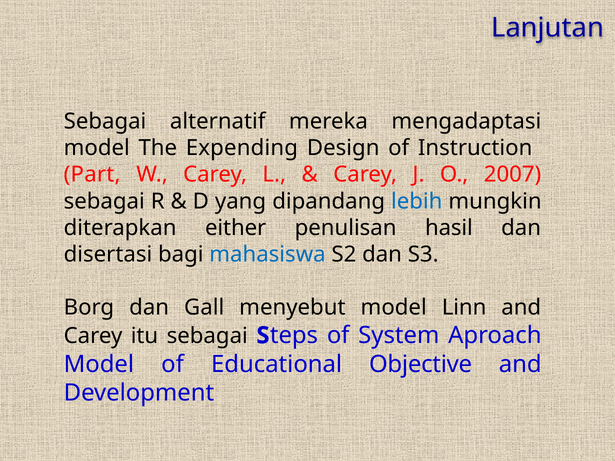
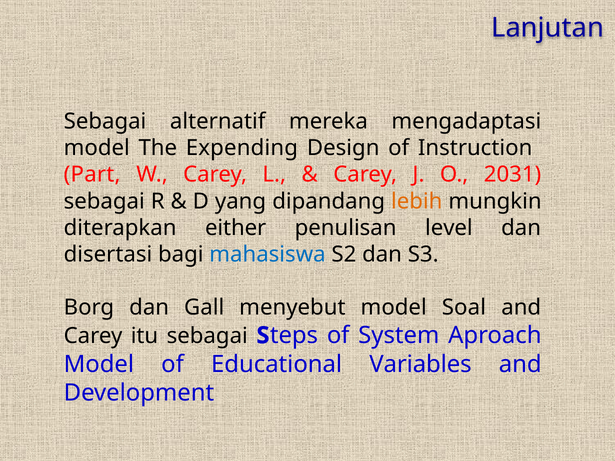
2007: 2007 -> 2031
lebih colour: blue -> orange
hasil: hasil -> level
Linn: Linn -> Soal
Objective: Objective -> Variables
